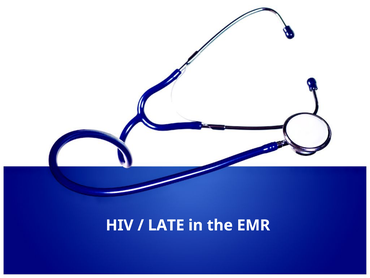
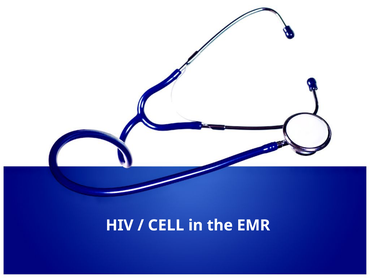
LATE: LATE -> CELL
